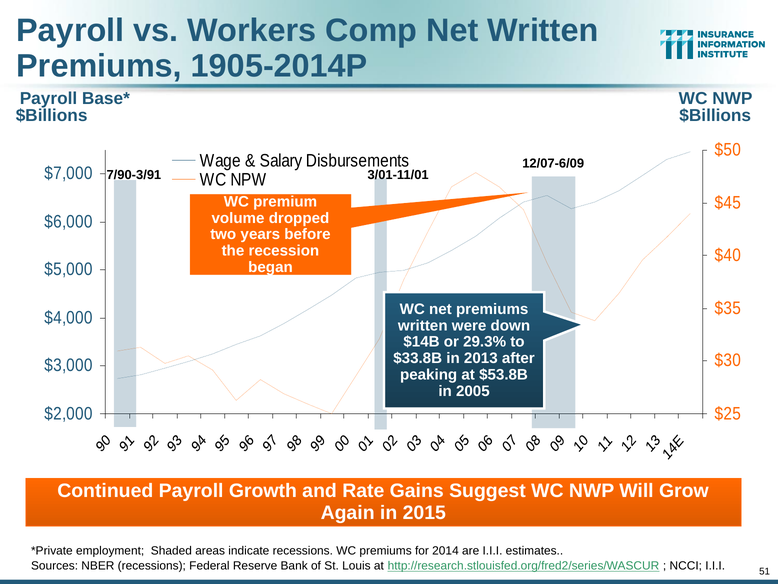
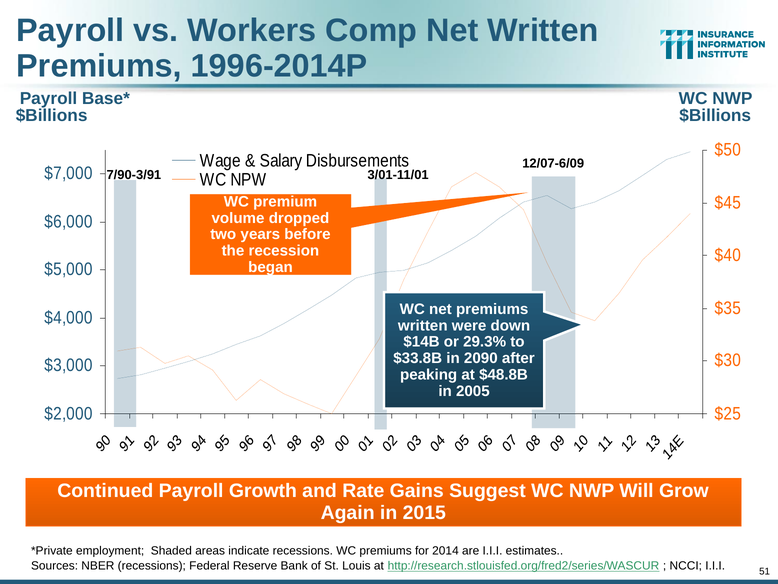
1905-2014P: 1905-2014P -> 1996-2014P
2013: 2013 -> 2090
$53.8B: $53.8B -> $48.8B
